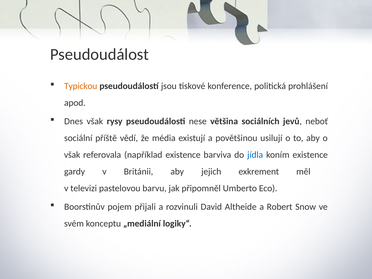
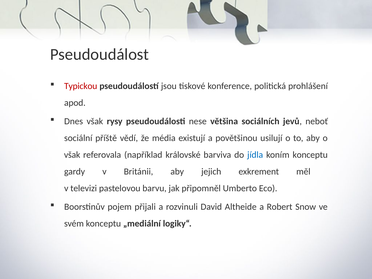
Typickou colour: orange -> red
například existence: existence -> královské
koním existence: existence -> konceptu
